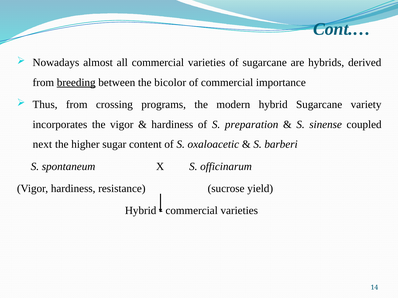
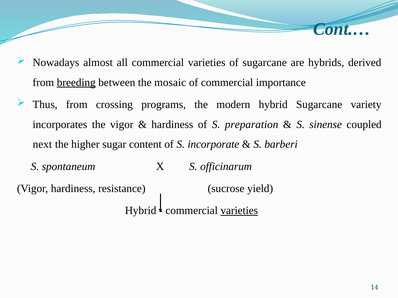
bicolor: bicolor -> mosaic
oxaloacetic: oxaloacetic -> incorporate
varieties at (239, 211) underline: none -> present
